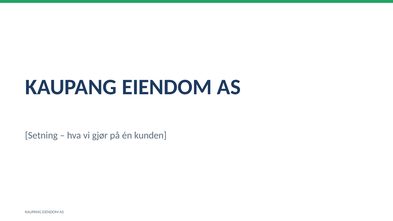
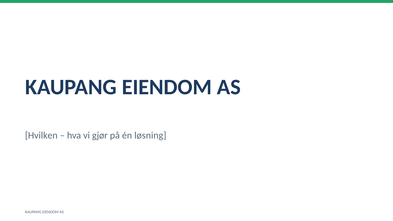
Setning: Setning -> Hvilken
kunden: kunden -> løsning
